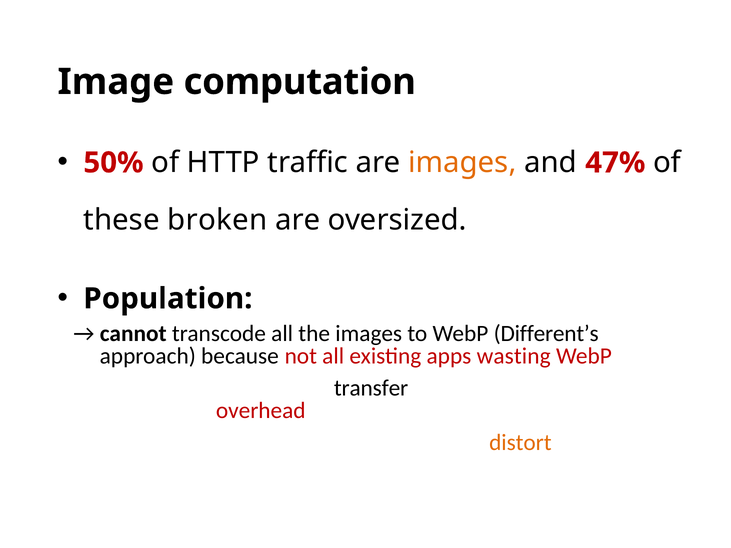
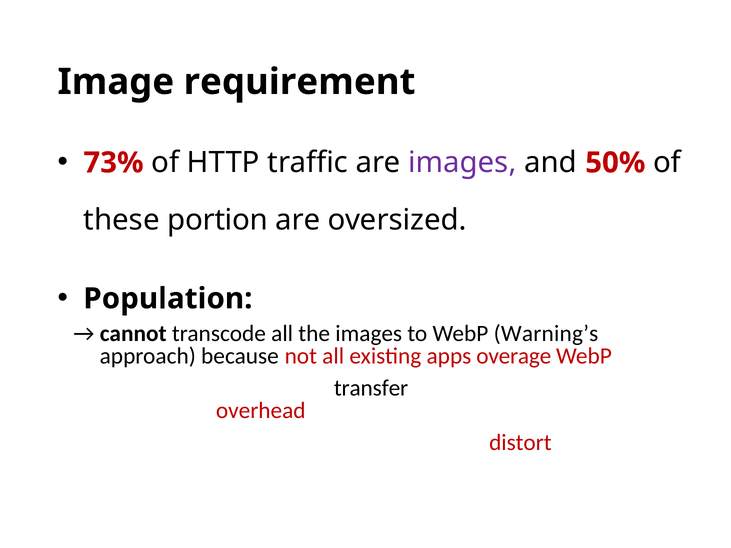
computation: computation -> requirement
50%: 50% -> 73%
images at (462, 163) colour: orange -> purple
47%: 47% -> 50%
broken: broken -> portion
Different’s: Different’s -> Warning’s
wasting: wasting -> overage
distort colour: orange -> red
